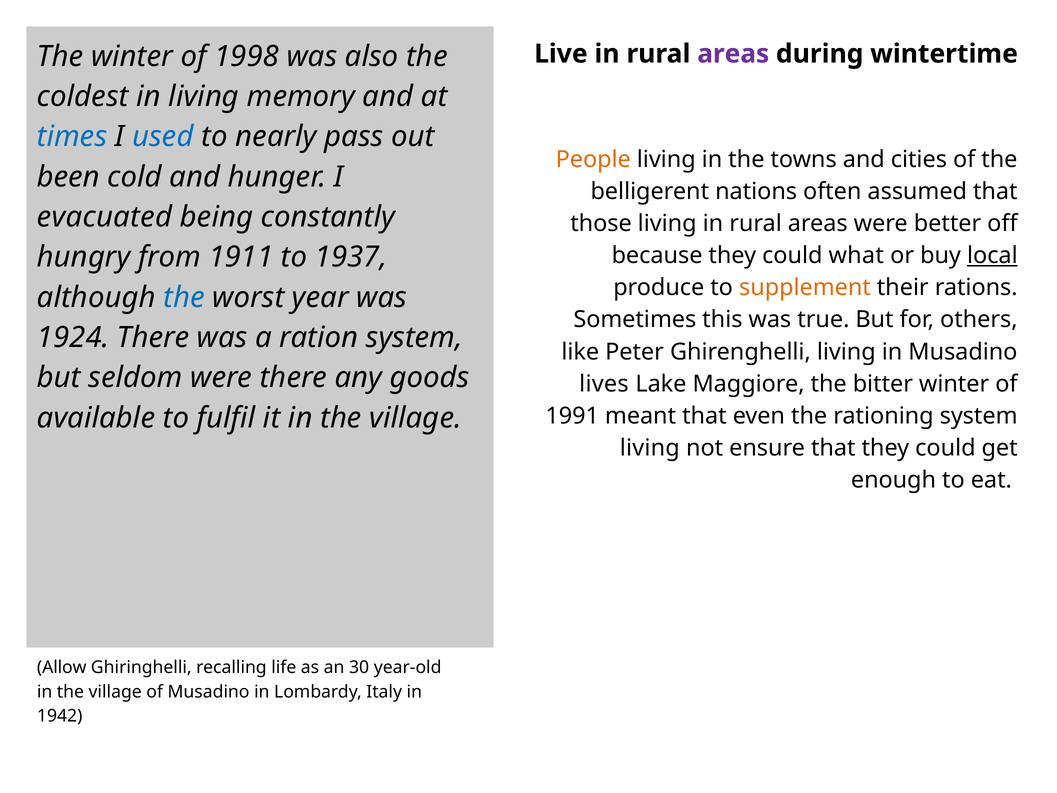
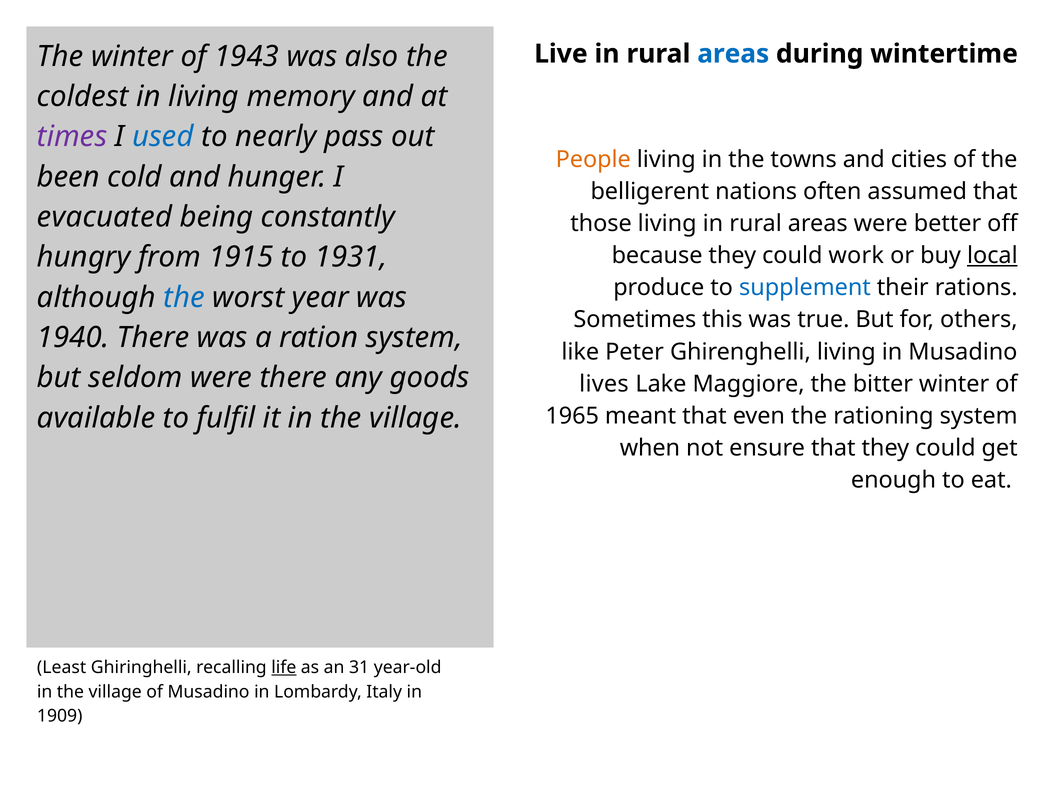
1998: 1998 -> 1943
areas at (733, 54) colour: purple -> blue
times colour: blue -> purple
1911: 1911 -> 1915
1937: 1937 -> 1931
what: what -> work
supplement colour: orange -> blue
1924: 1924 -> 1940
1991: 1991 -> 1965
living at (650, 448): living -> when
Allow: Allow -> Least
life underline: none -> present
30: 30 -> 31
1942: 1942 -> 1909
